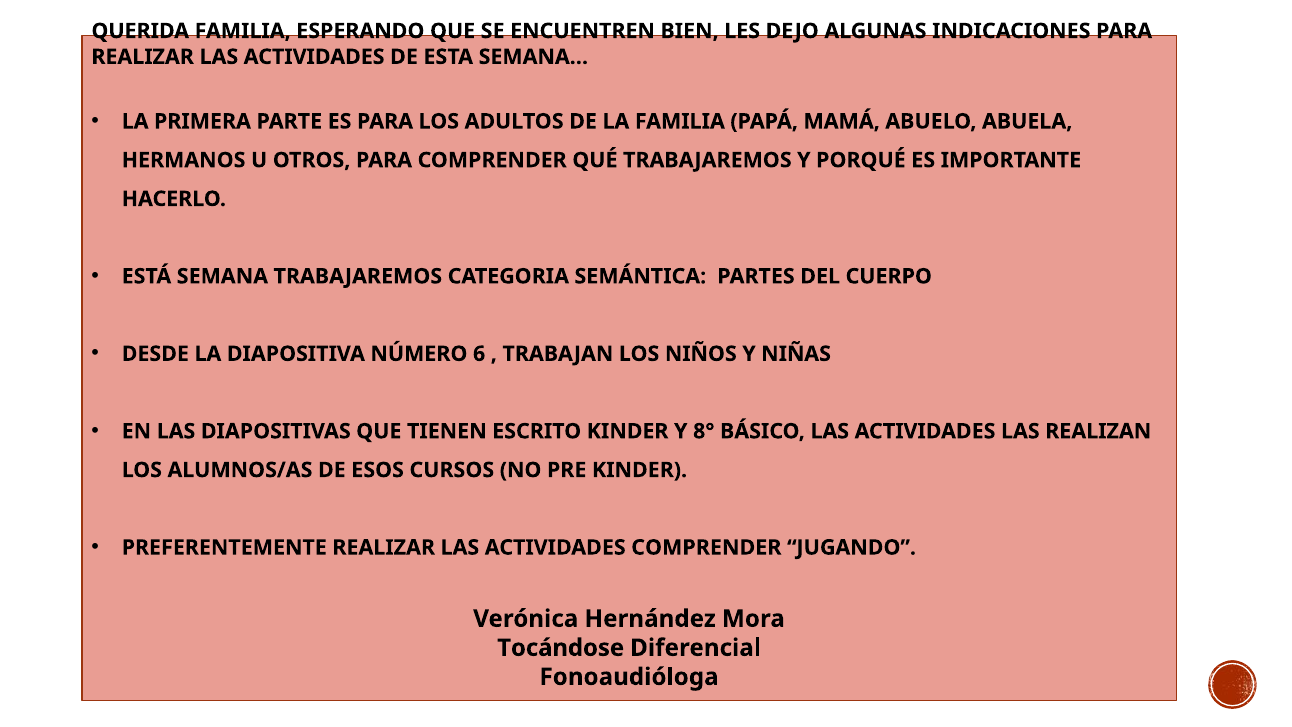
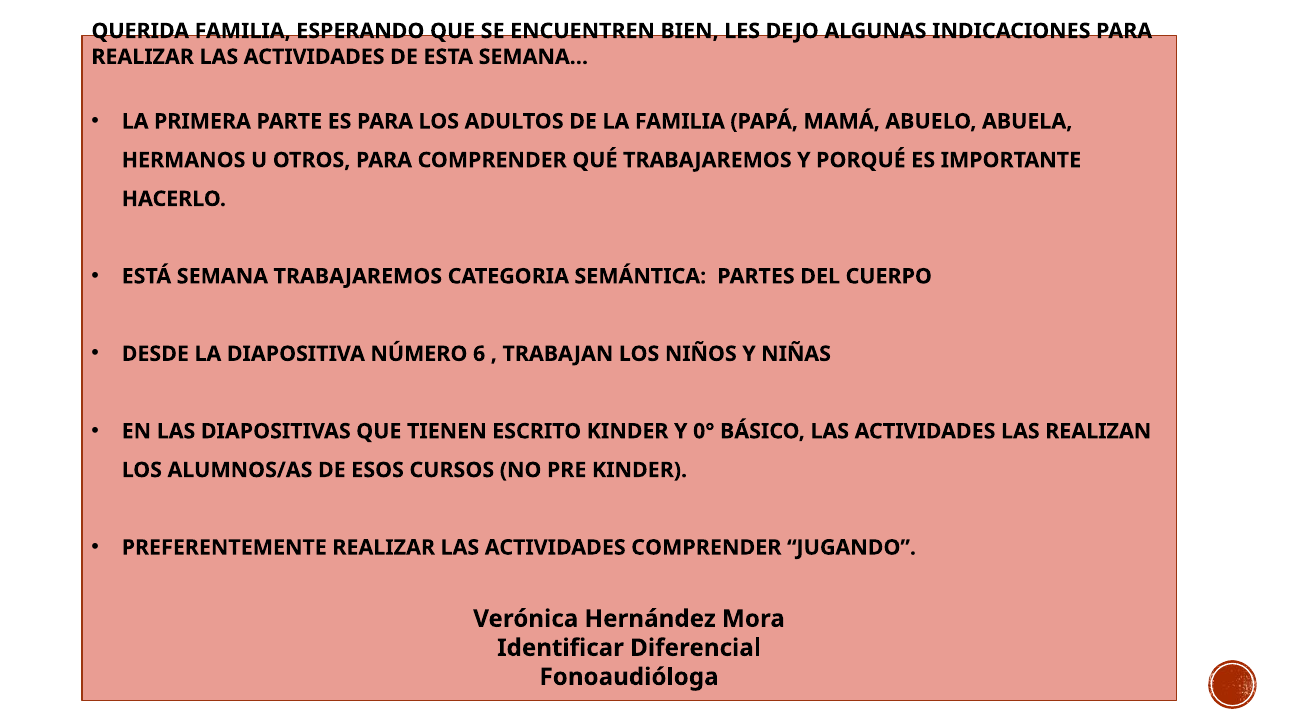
8°: 8° -> 0°
Tocándose: Tocándose -> Identificar
